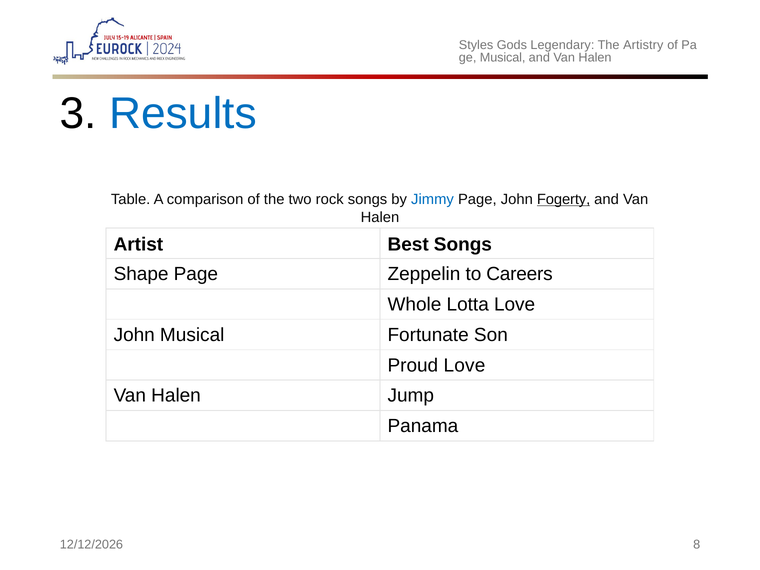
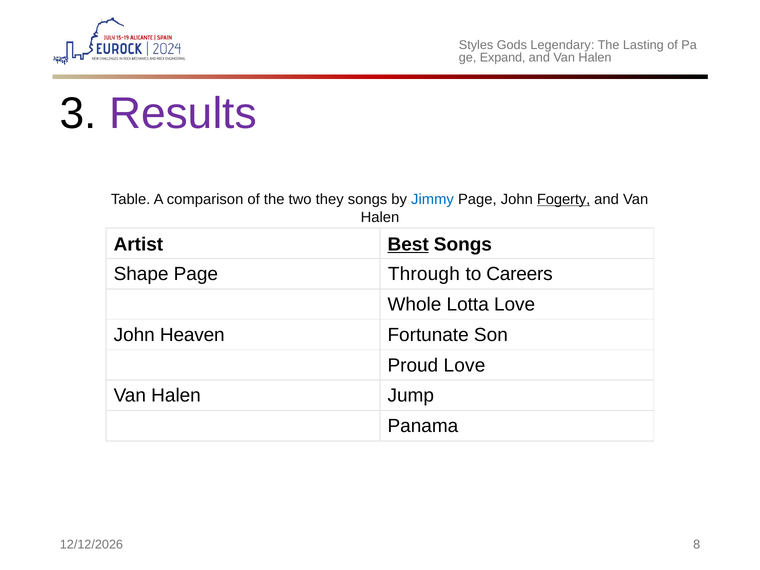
Artistry: Artistry -> Lasting
Musical at (503, 58): Musical -> Expand
Results colour: blue -> purple
rock: rock -> they
Best underline: none -> present
Zeppelin: Zeppelin -> Through
John Musical: Musical -> Heaven
